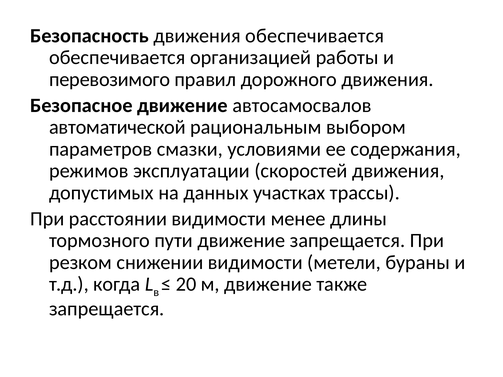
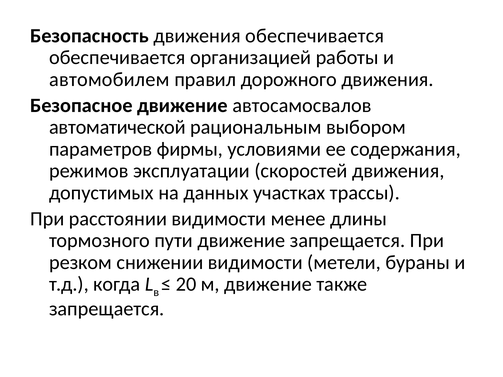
перевозимого: перевозимого -> автомобилем
смазки: смазки -> фирмы
